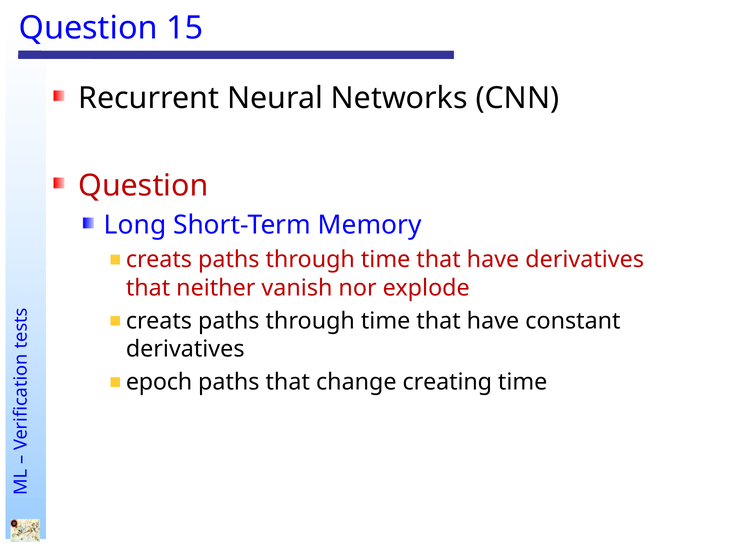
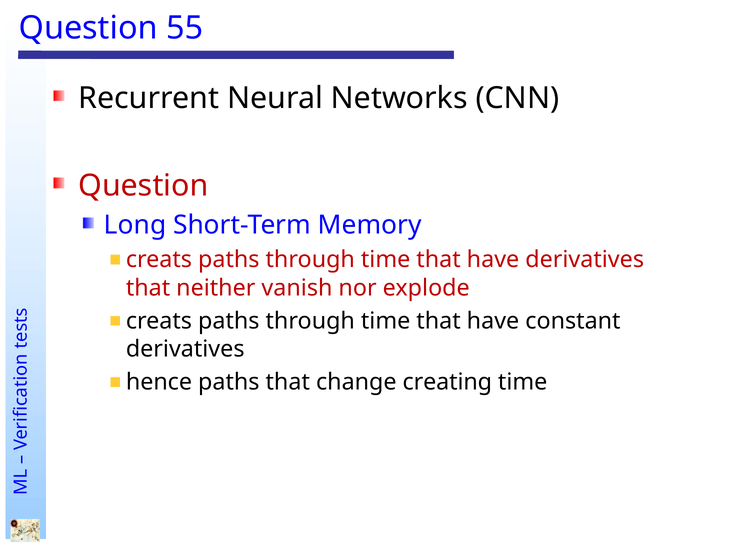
15: 15 -> 55
epoch: epoch -> hence
